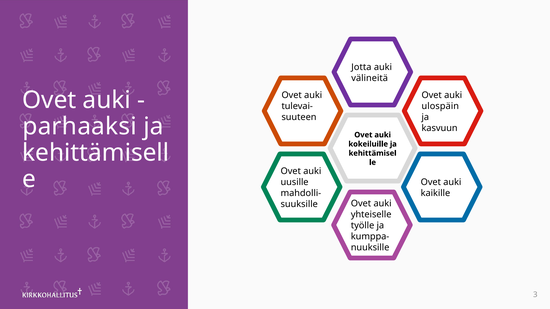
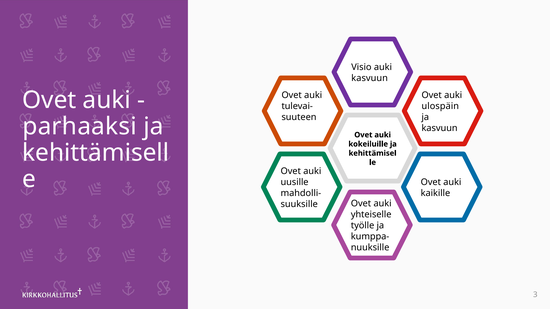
Jotta: Jotta -> Visio
välineitä at (370, 78): välineitä -> kasvuun
